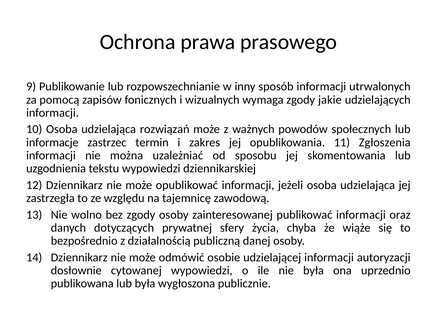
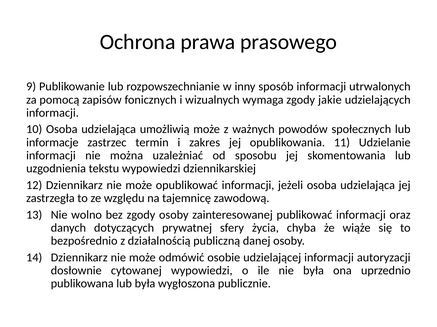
rozwiązań: rozwiązań -> umożliwią
Zgłoszenia: Zgłoszenia -> Udzielanie
